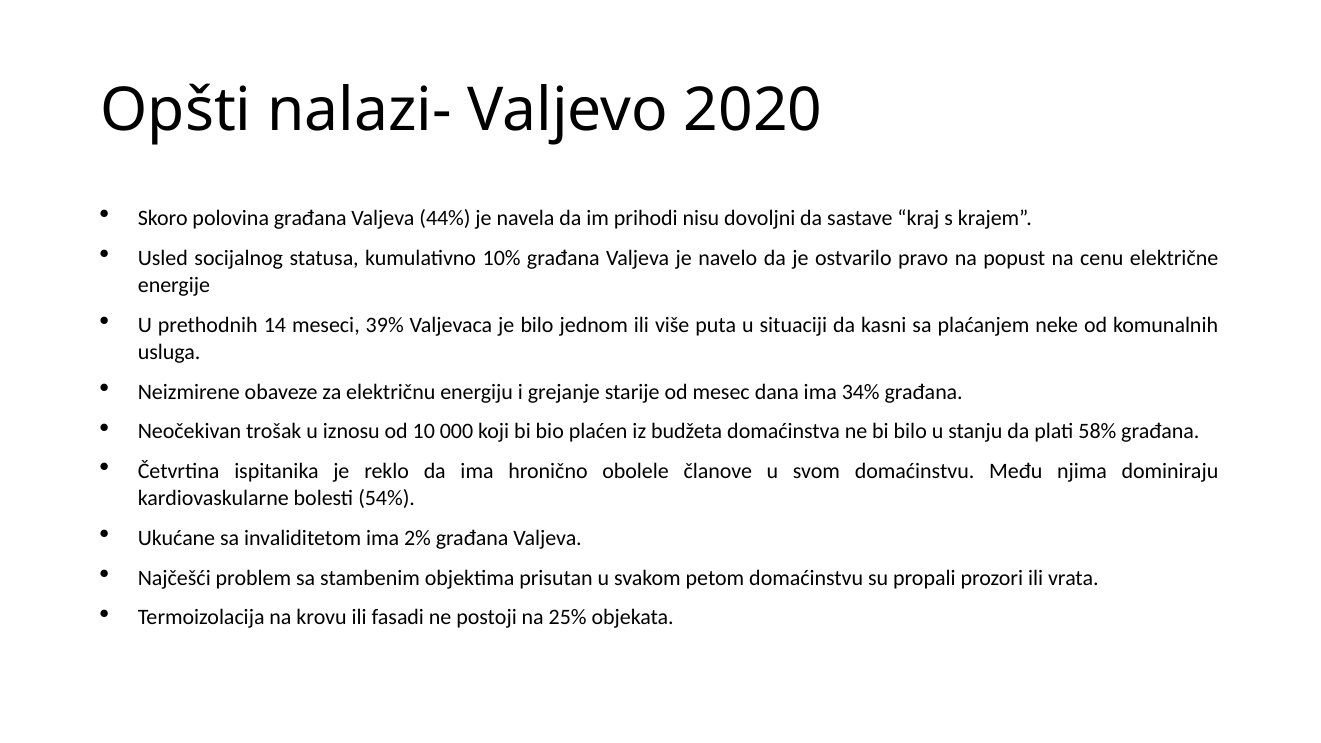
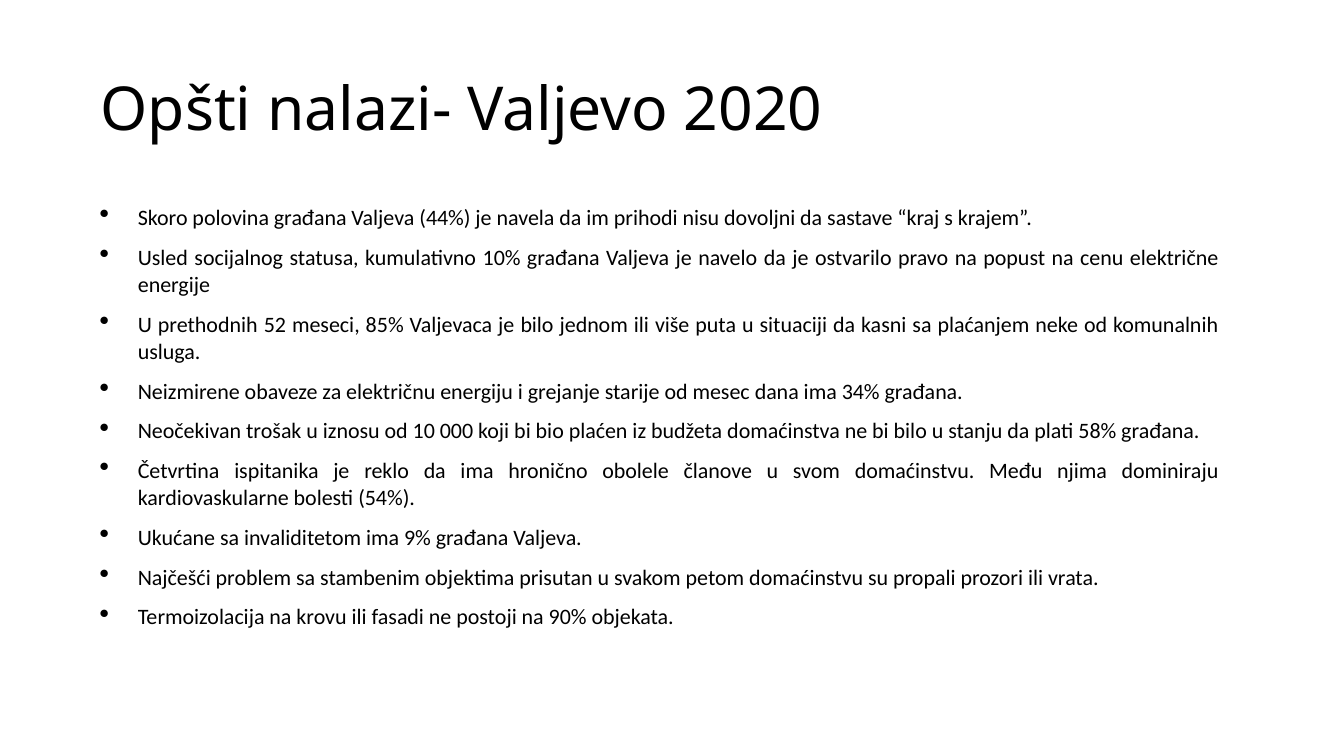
14: 14 -> 52
39%: 39% -> 85%
2%: 2% -> 9%
25%: 25% -> 90%
